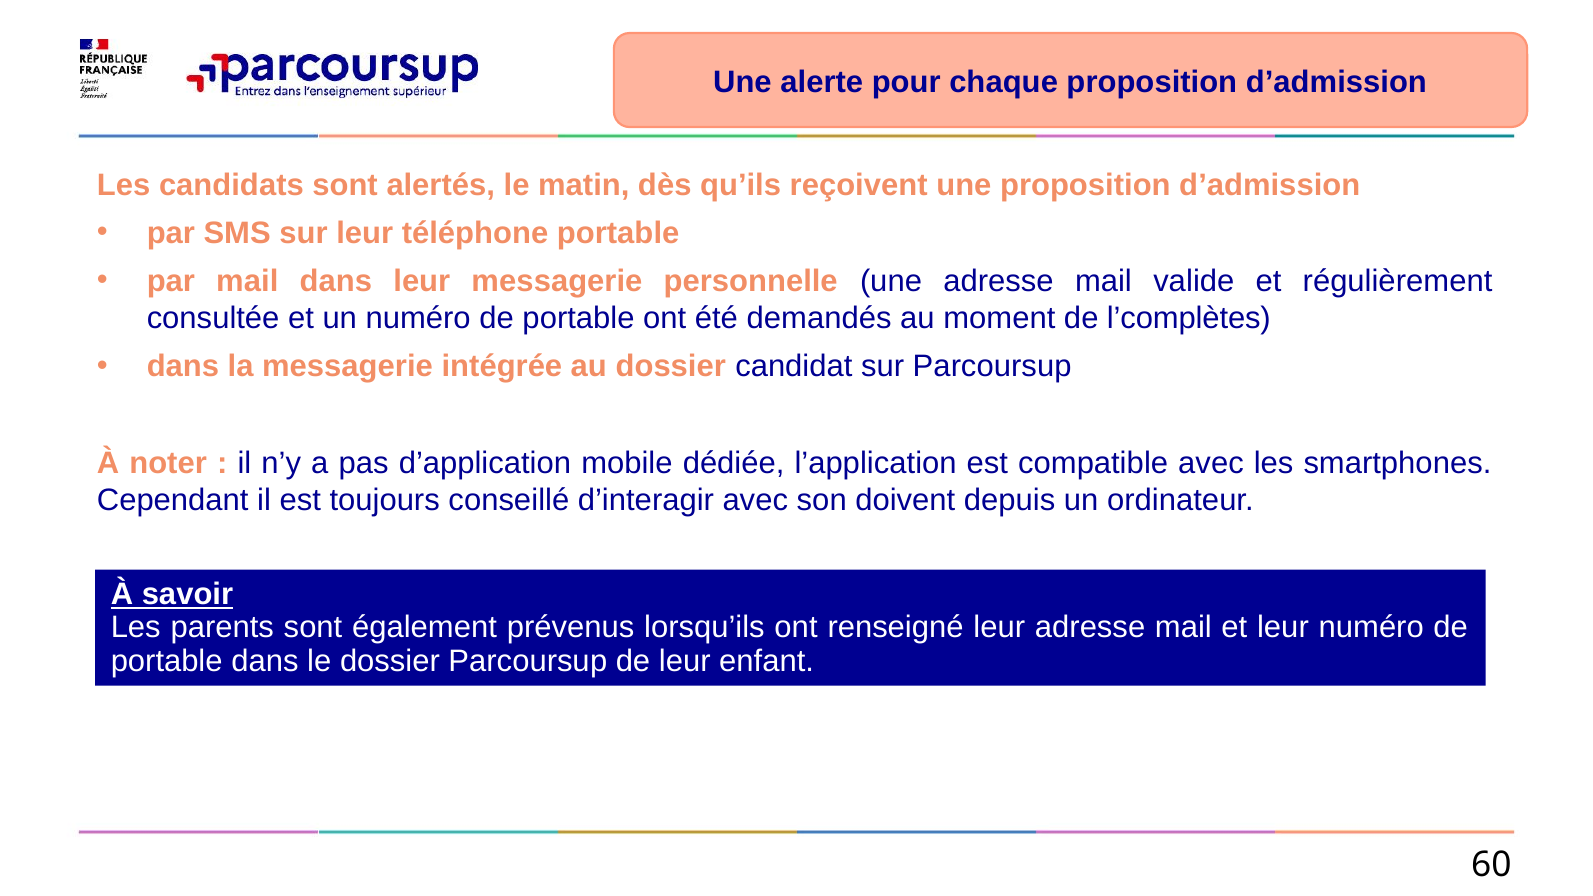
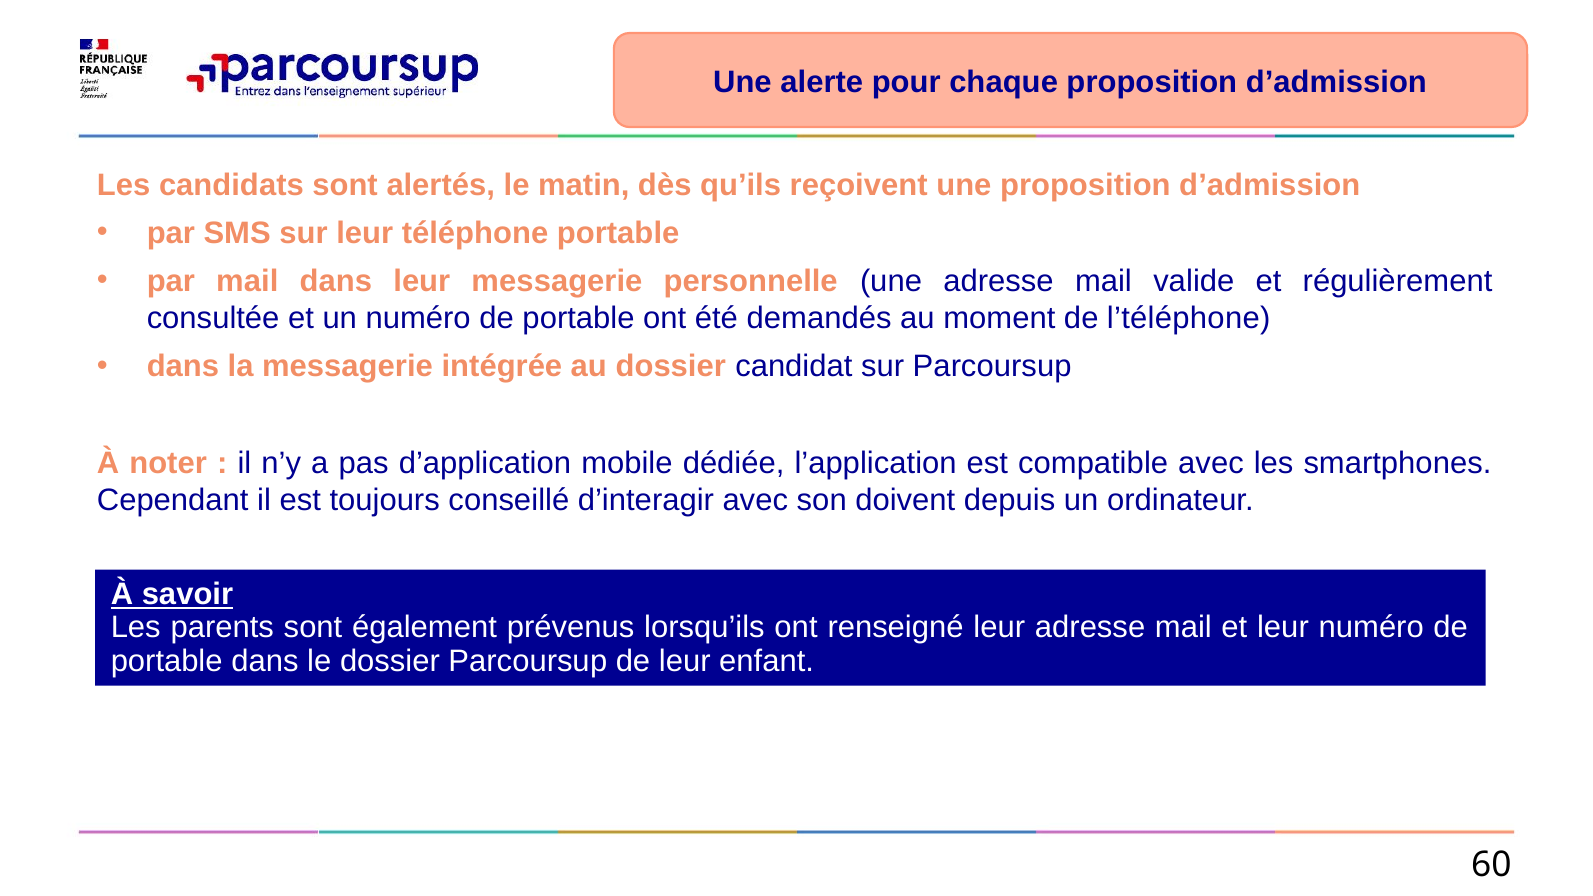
l’complètes: l’complètes -> l’téléphone
